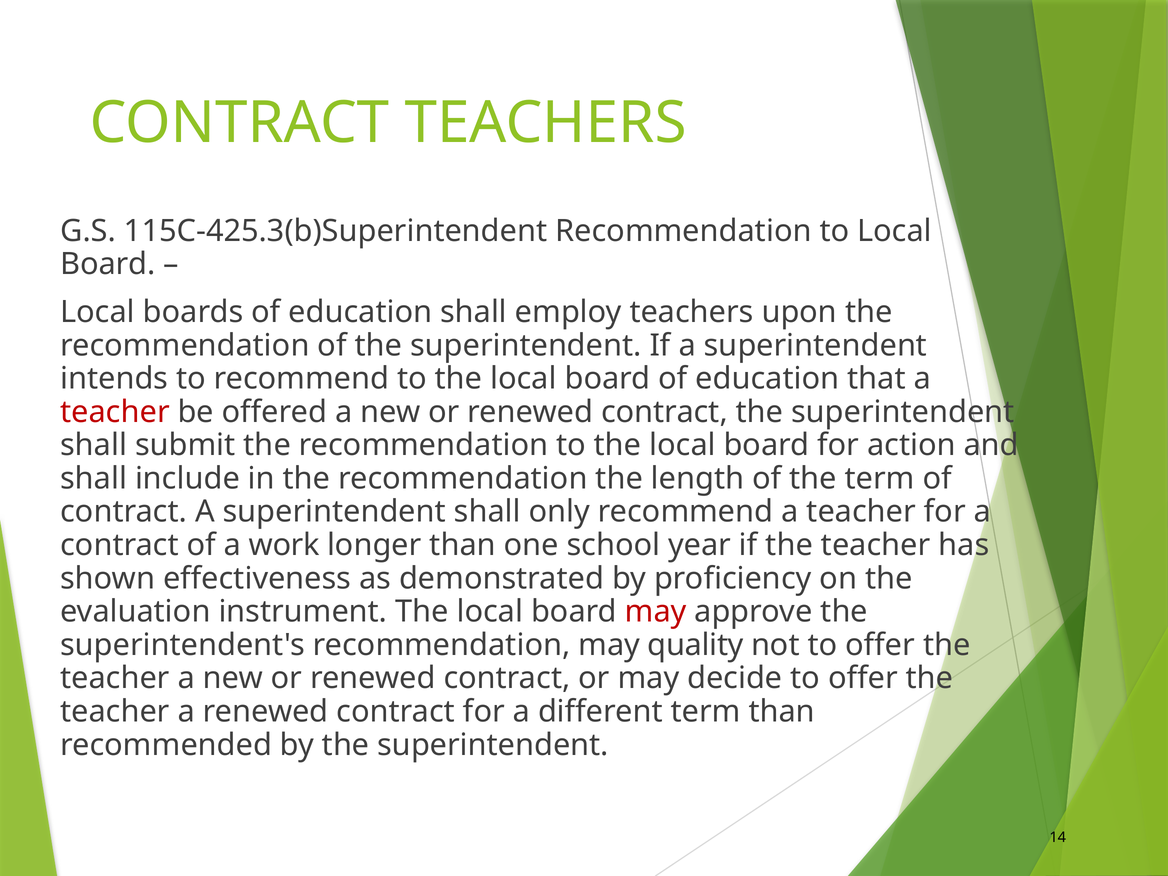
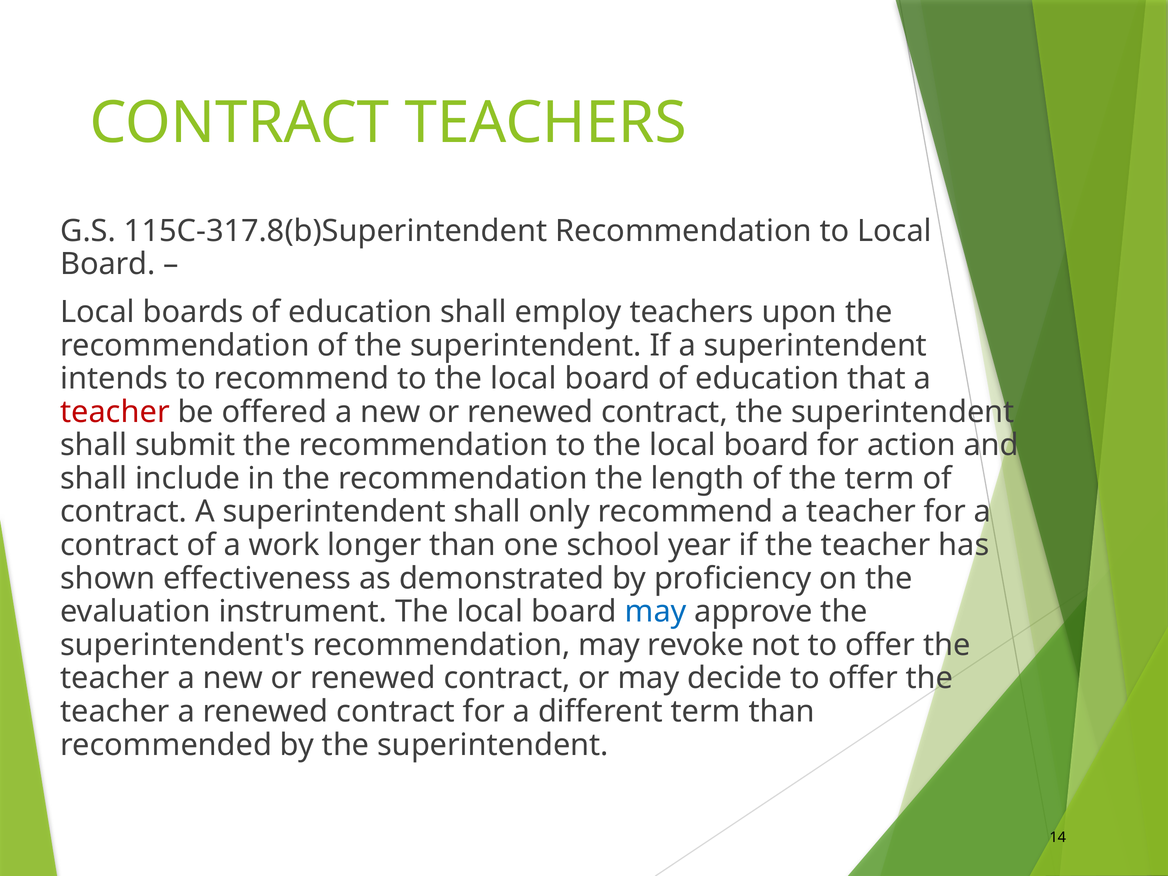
115C-425.3(b)Superintendent: 115C-425.3(b)Superintendent -> 115C-317.8(b)Superintendent
may at (656, 612) colour: red -> blue
quality: quality -> revoke
